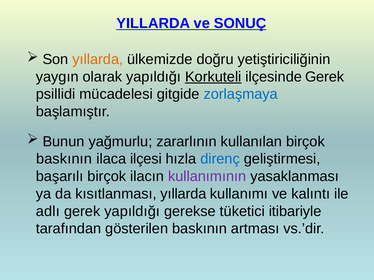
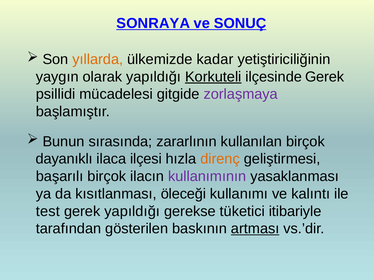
YILLARDA: YILLARDA -> SONRAYA
doğru: doğru -> kadar
zorlaşmaya colour: blue -> purple
yağmurlu: yağmurlu -> sırasında
baskının at (64, 159): baskının -> dayanıklı
direnç colour: blue -> orange
kısıtlanması yıllarda: yıllarda -> öleceği
adlı: adlı -> test
artması underline: none -> present
